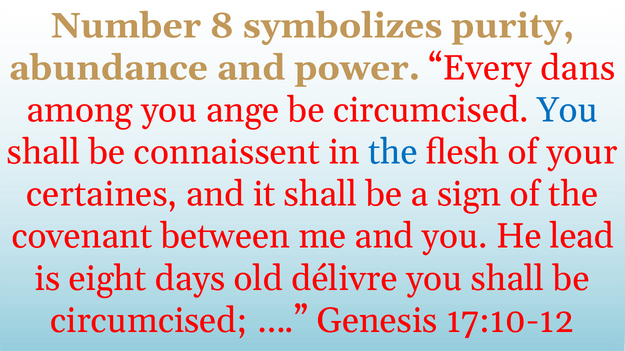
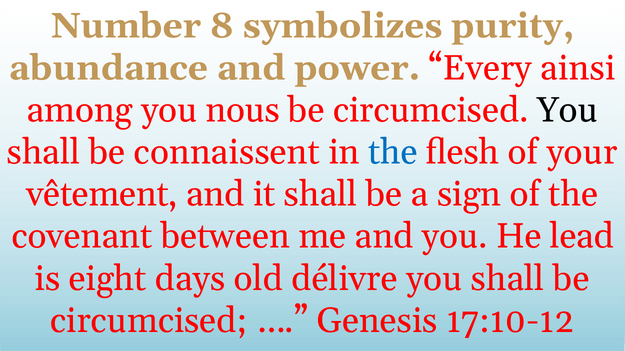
dans: dans -> ainsi
ange: ange -> nous
You at (568, 110) colour: blue -> black
certaines: certaines -> vêtement
